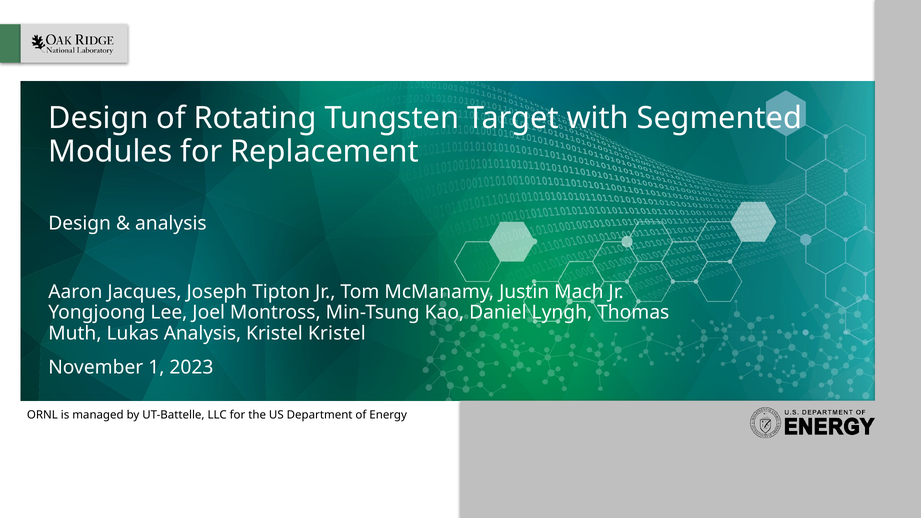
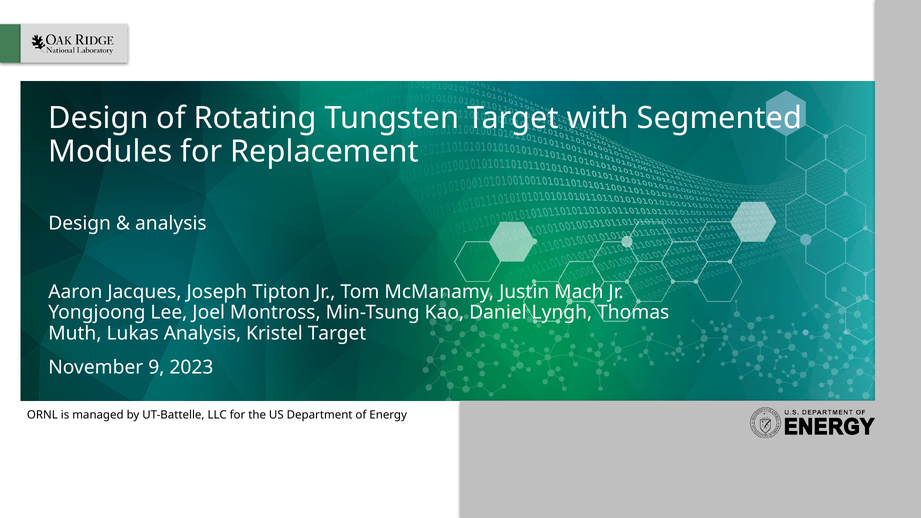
Kristel Kristel: Kristel -> Target
1: 1 -> 9
